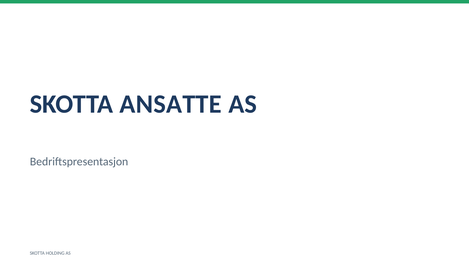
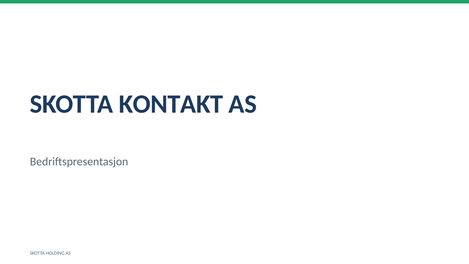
ANSATTE: ANSATTE -> KONTAKT
